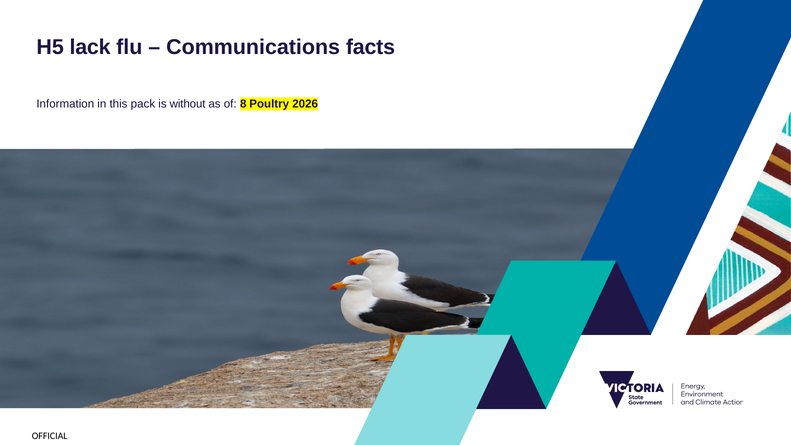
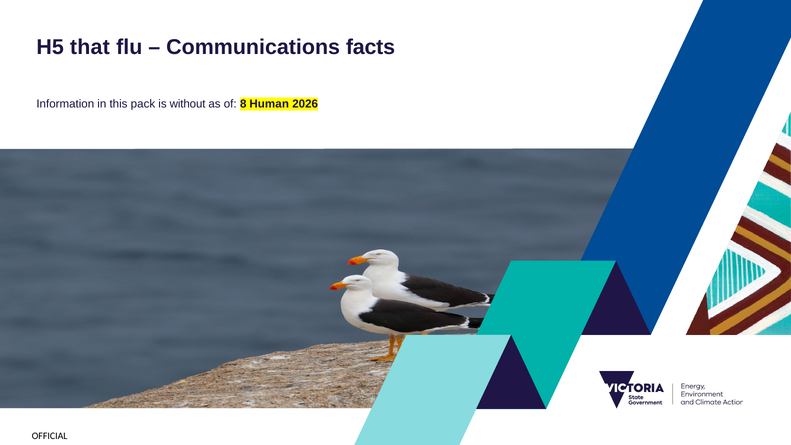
lack: lack -> that
Poultry: Poultry -> Human
